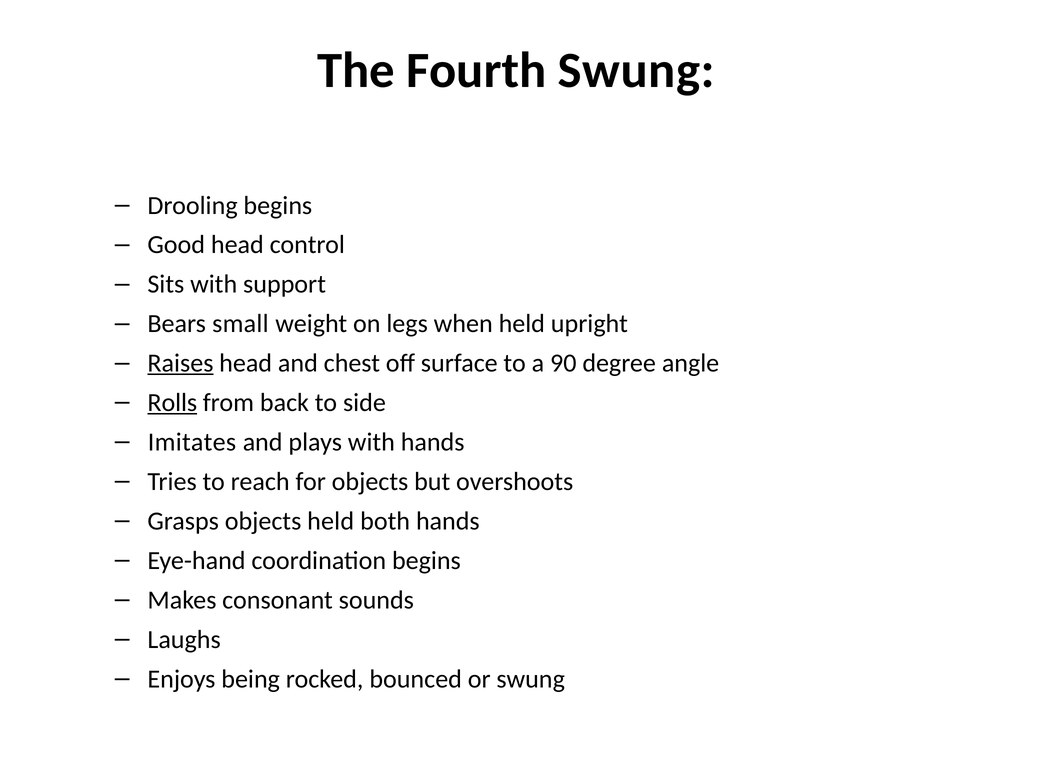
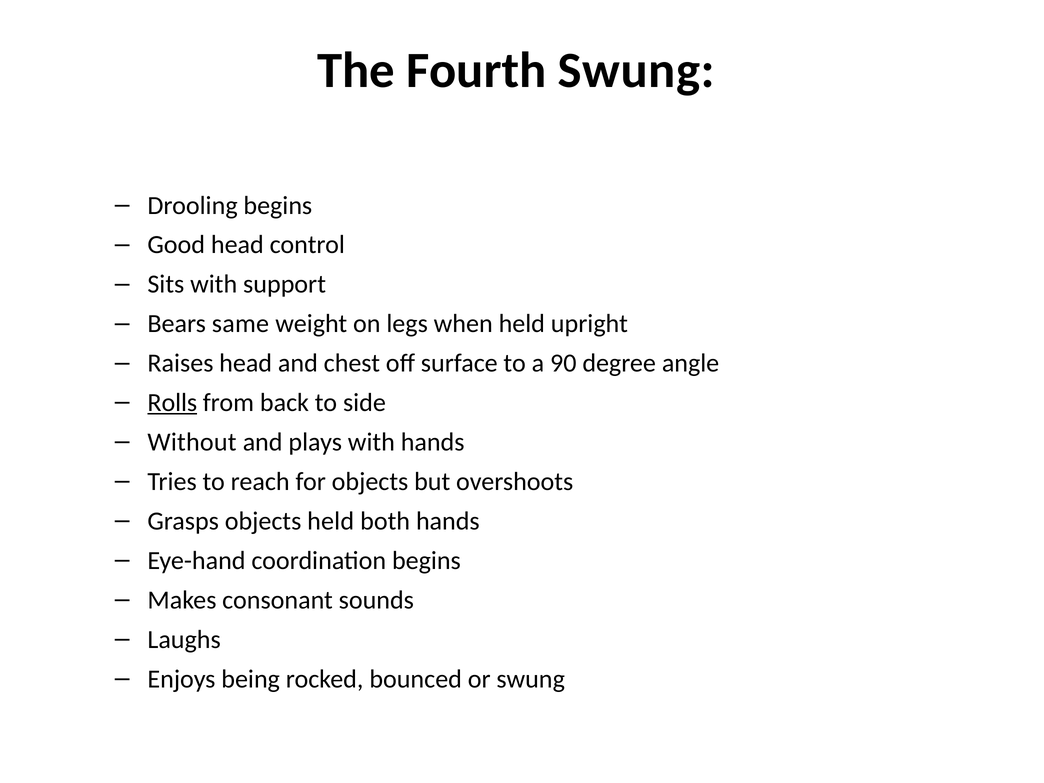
small: small -> same
Raises underline: present -> none
Imitates: Imitates -> Without
